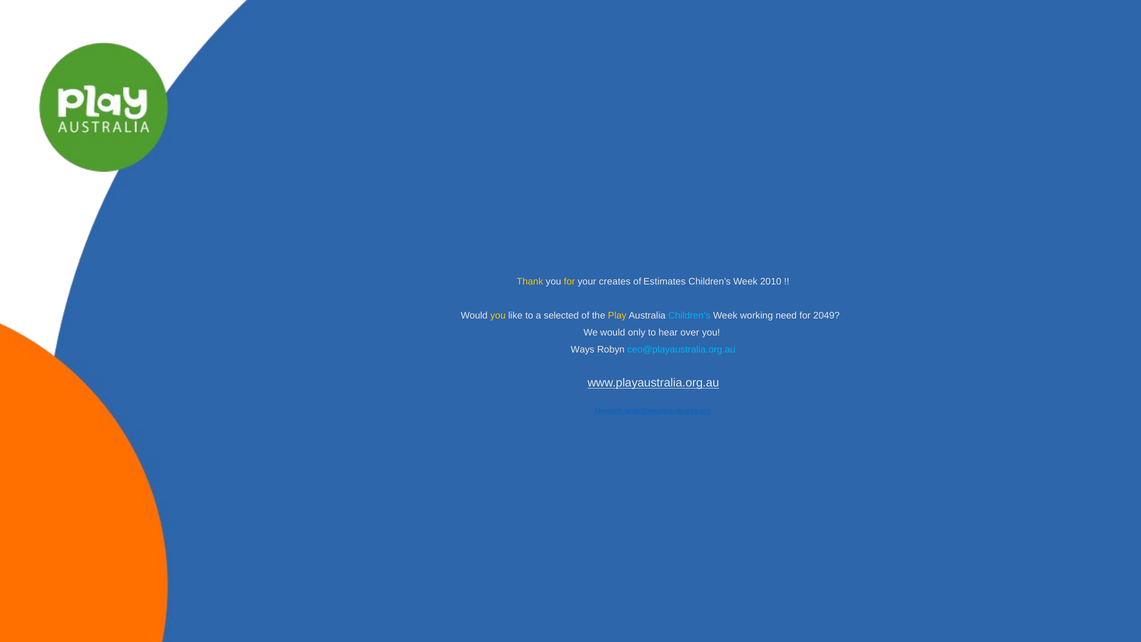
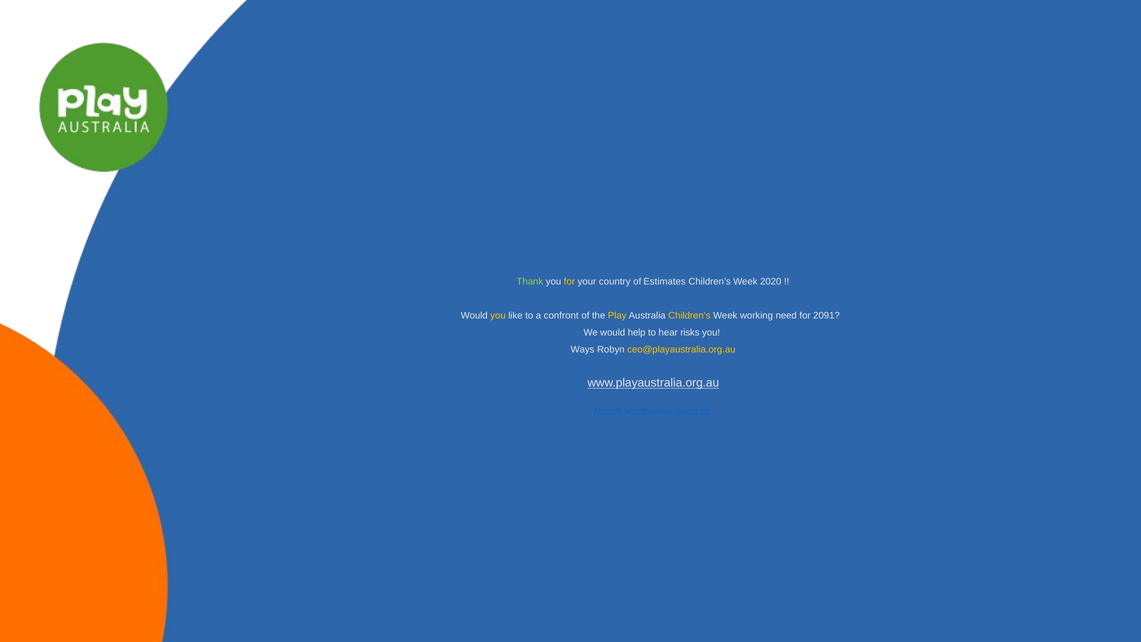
Thank colour: yellow -> light green
creates: creates -> country
2010: 2010 -> 2020
selected: selected -> confront
Children’s at (689, 316) colour: light blue -> yellow
2049: 2049 -> 2091
only: only -> help
over: over -> risks
ceo@playaustralia.org.au colour: light blue -> yellow
